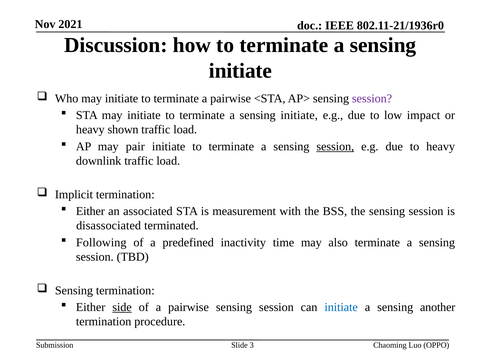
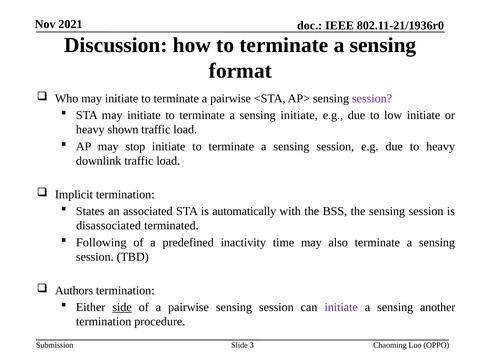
initiate at (241, 71): initiate -> format
low impact: impact -> initiate
pair: pair -> stop
session at (335, 147) underline: present -> none
Either at (90, 212): Either -> States
measurement: measurement -> automatically
Sensing at (74, 291): Sensing -> Authors
initiate at (341, 308) colour: blue -> purple
